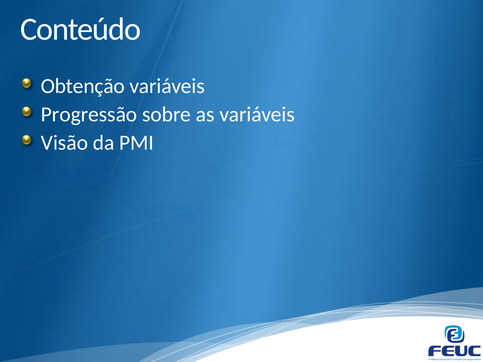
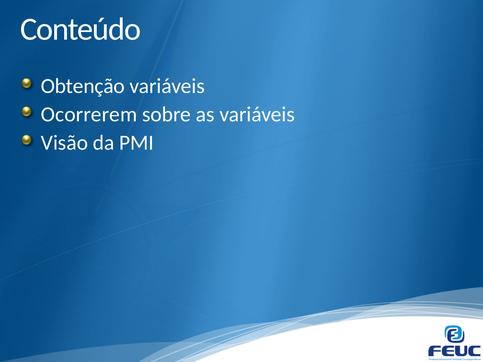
Progressão: Progressão -> Ocorrerem
